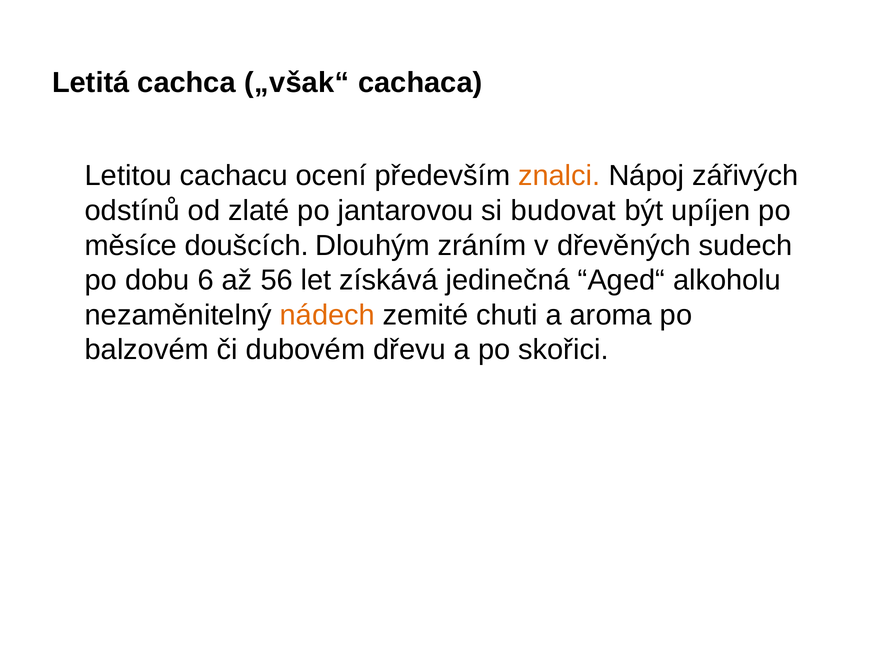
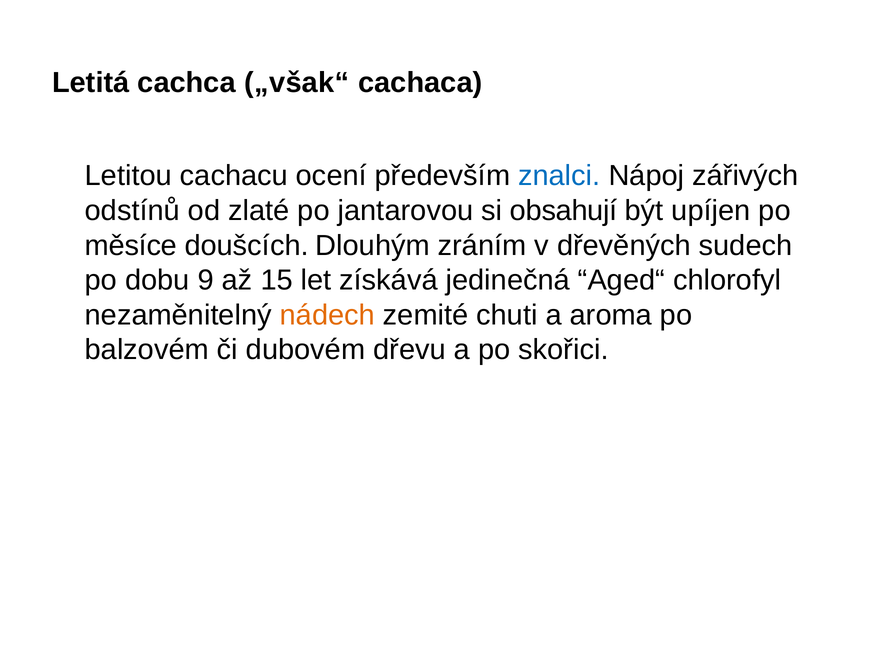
znalci colour: orange -> blue
budovat: budovat -> obsahují
6: 6 -> 9
56: 56 -> 15
alkoholu: alkoholu -> chlorofyl
